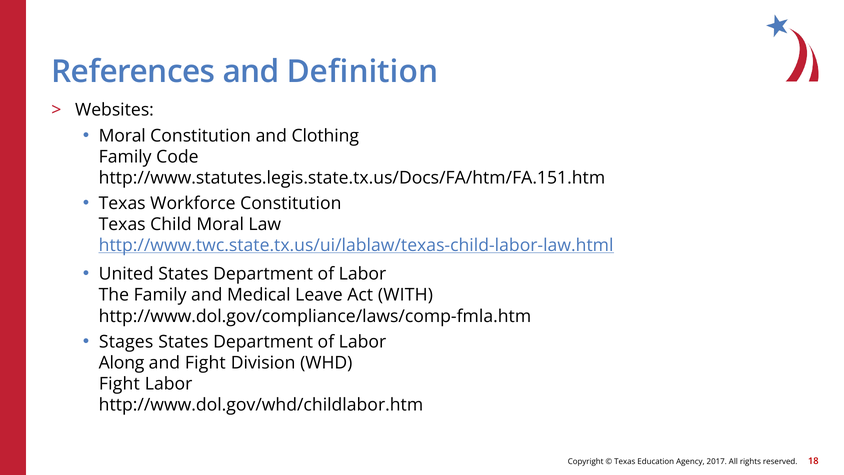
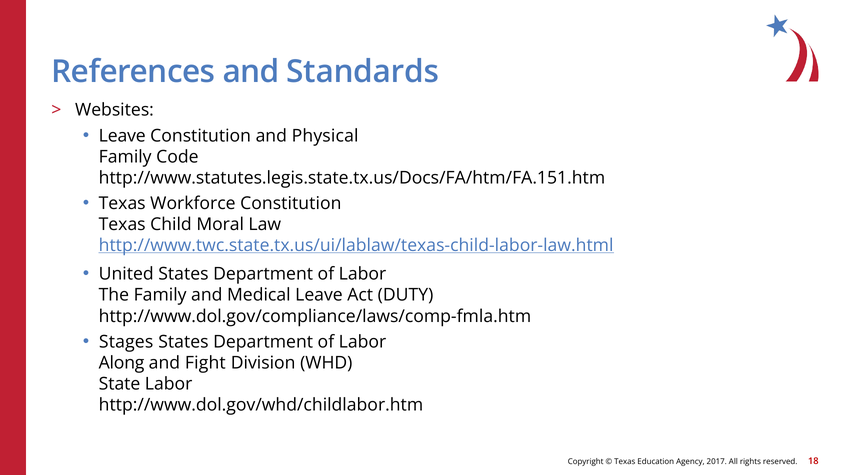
Definition: Definition -> Standards
Moral at (122, 136): Moral -> Leave
Clothing: Clothing -> Physical
WITH: WITH -> DUTY
Fight at (119, 384): Fight -> State
